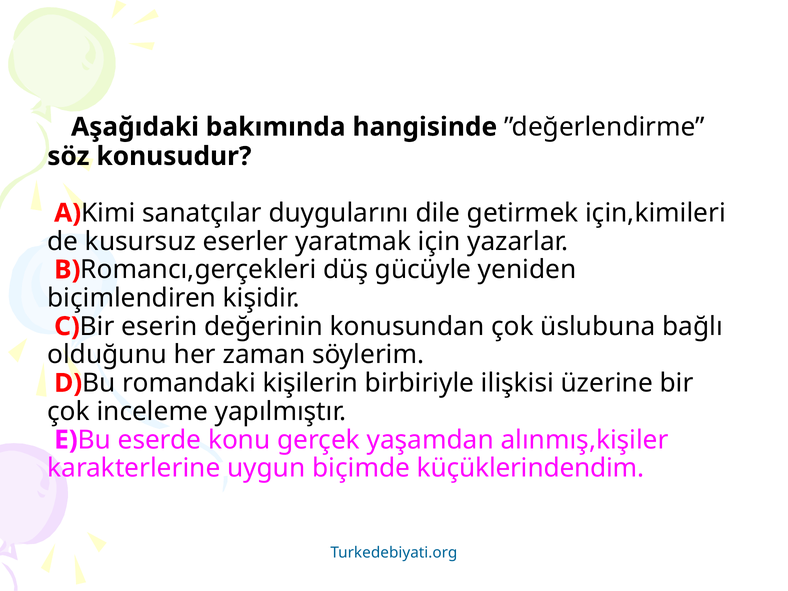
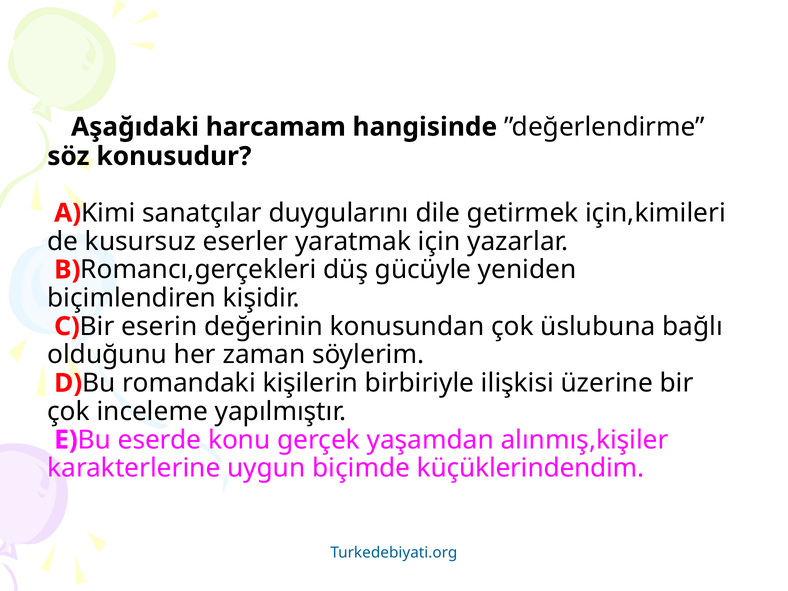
bakımında: bakımında -> harcamam
